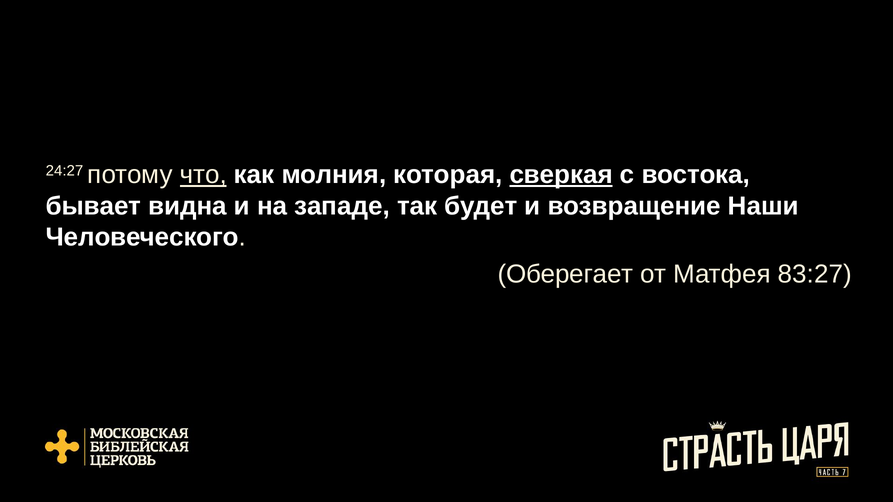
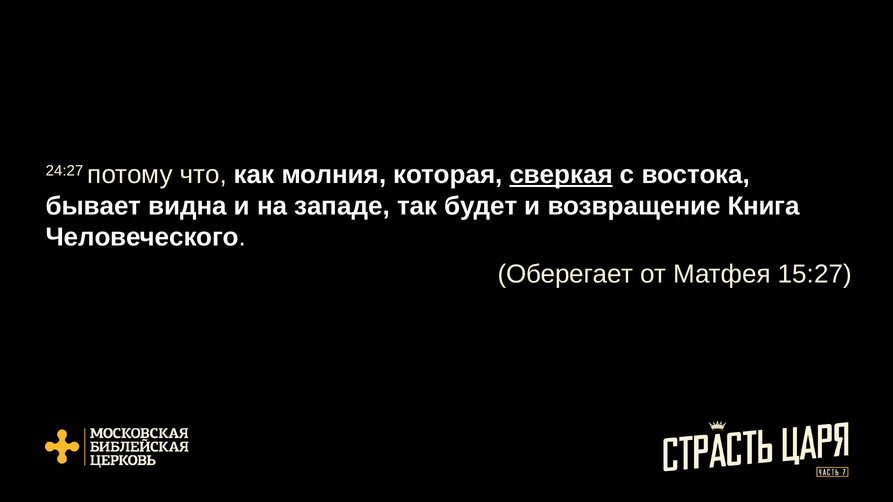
что underline: present -> none
Наши: Наши -> Книга
83:27: 83:27 -> 15:27
